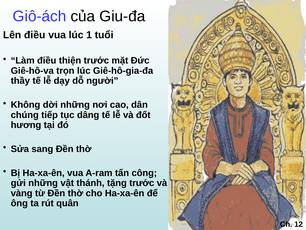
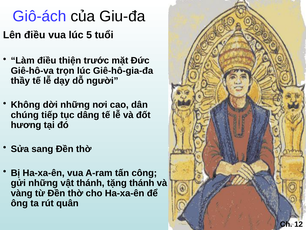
1: 1 -> 5
tặng trước: trước -> thánh
